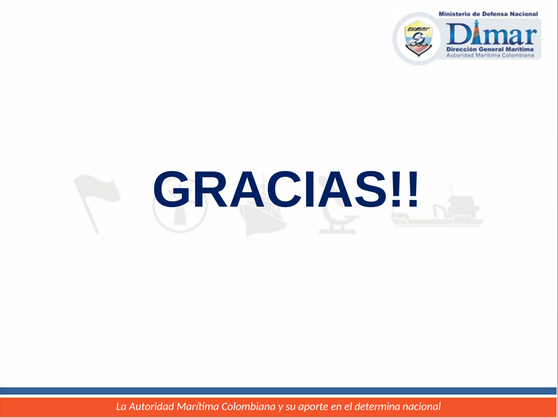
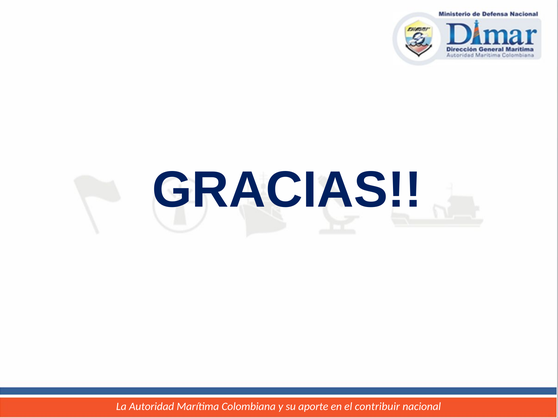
determina: determina -> contribuir
